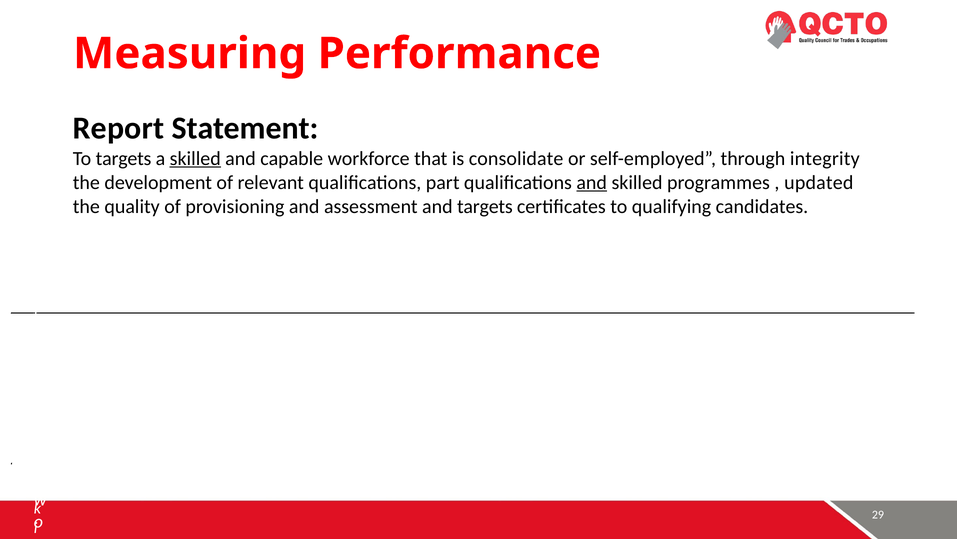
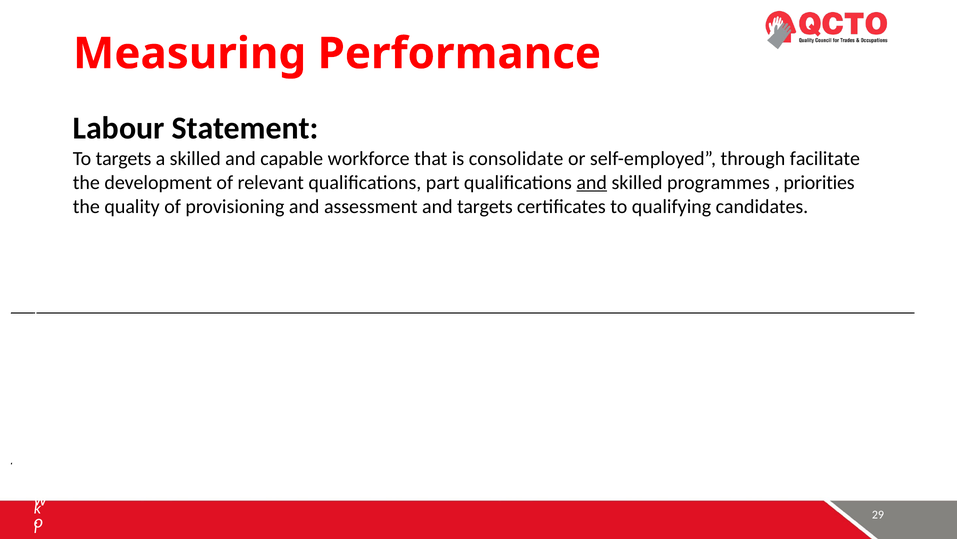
Report: Report -> Labour
skilled at (195, 158) underline: present -> none
integrity: integrity -> facilitate
updated: updated -> priorities
